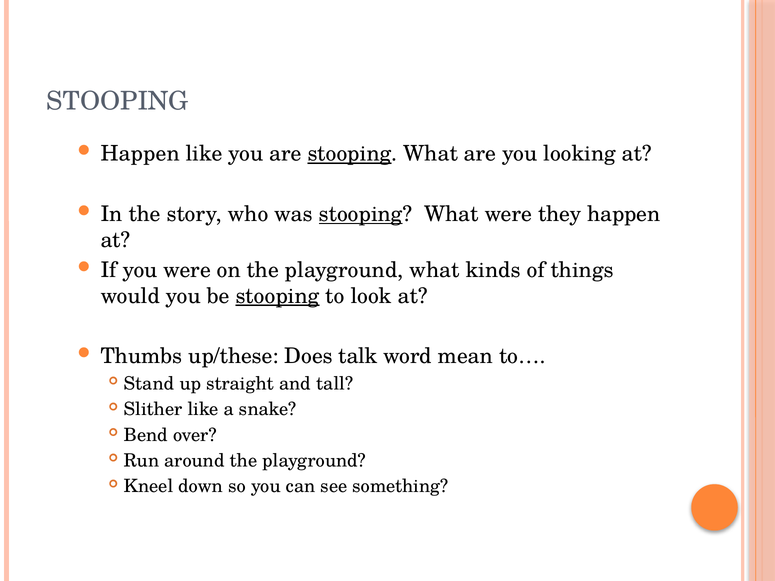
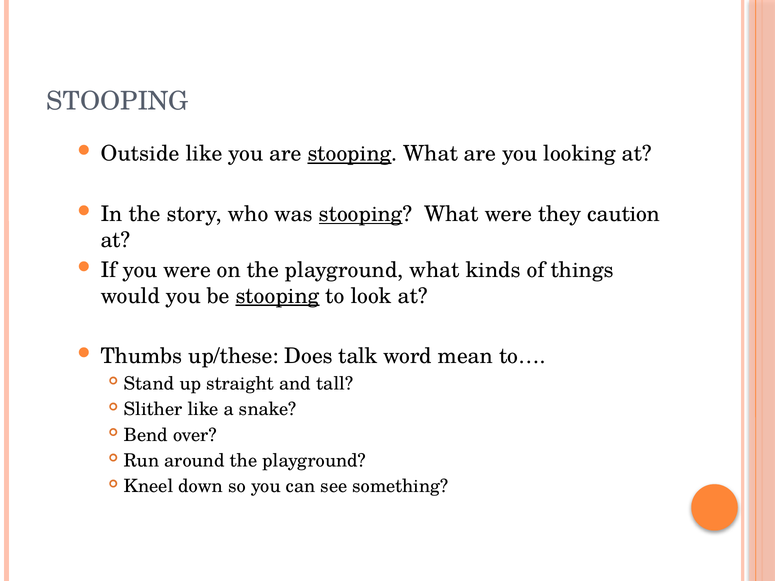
Happen at (140, 154): Happen -> Outside
they happen: happen -> caution
